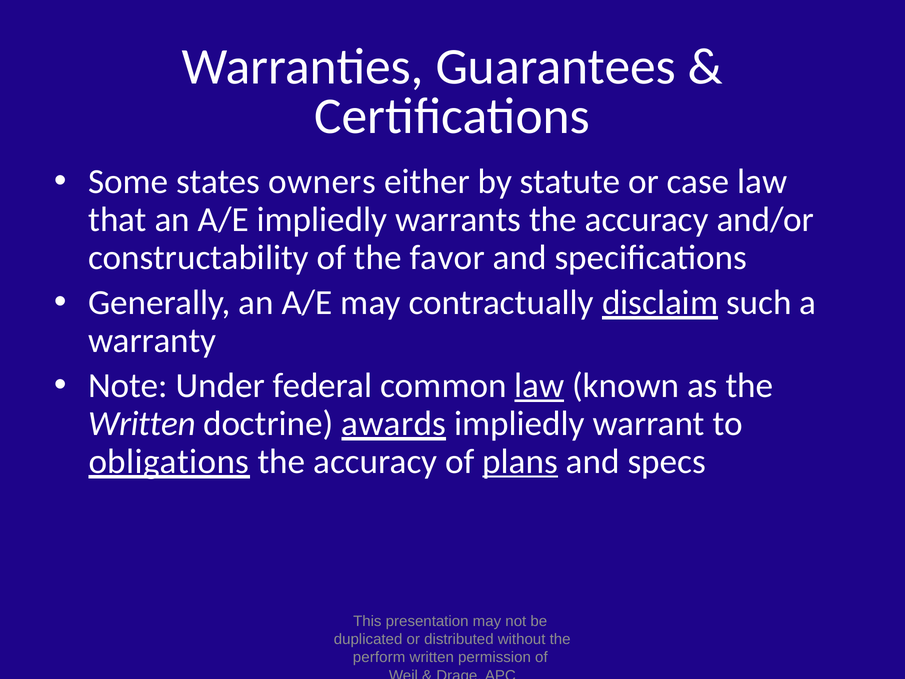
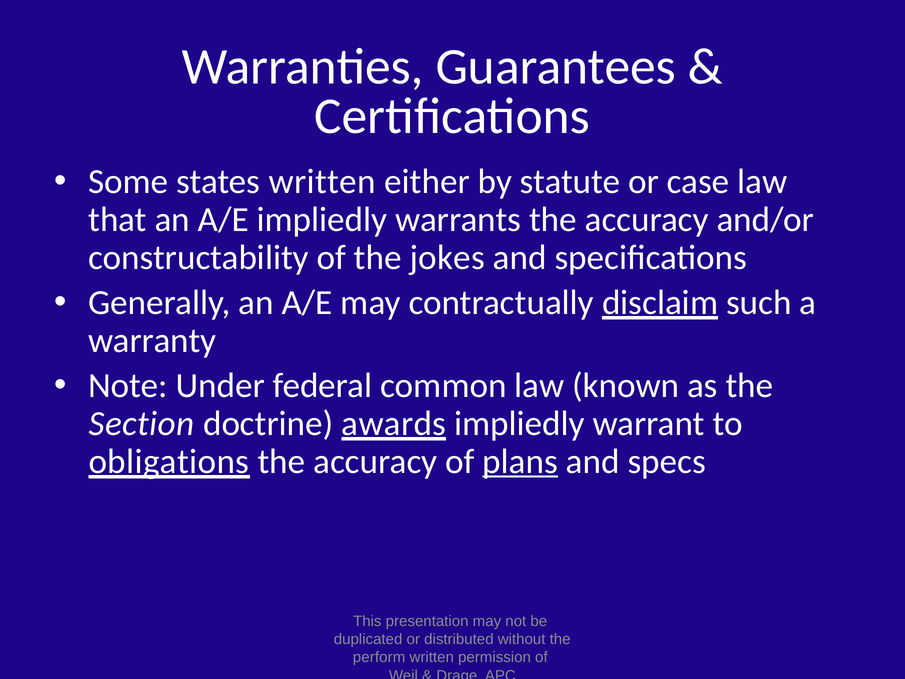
states owners: owners -> written
favor: favor -> jokes
law at (539, 385) underline: present -> none
Written at (142, 423): Written -> Section
